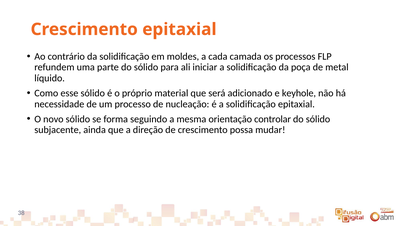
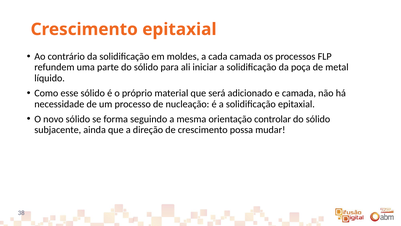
e keyhole: keyhole -> camada
